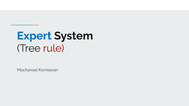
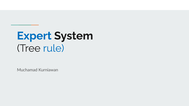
rule colour: red -> blue
